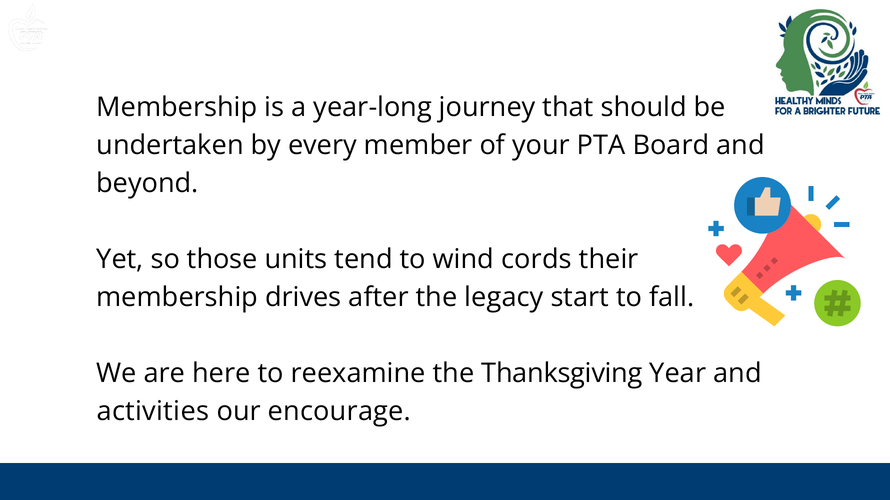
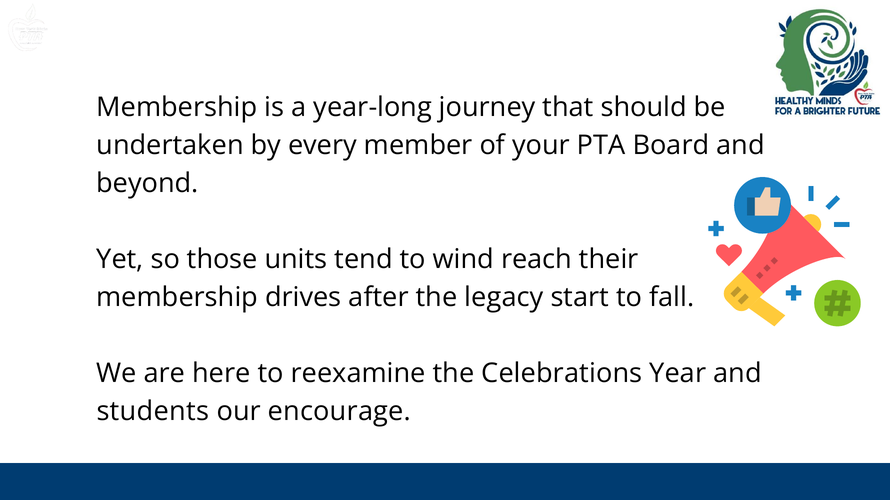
cords: cords -> reach
Thanksgiving: Thanksgiving -> Celebrations
activities: activities -> students
